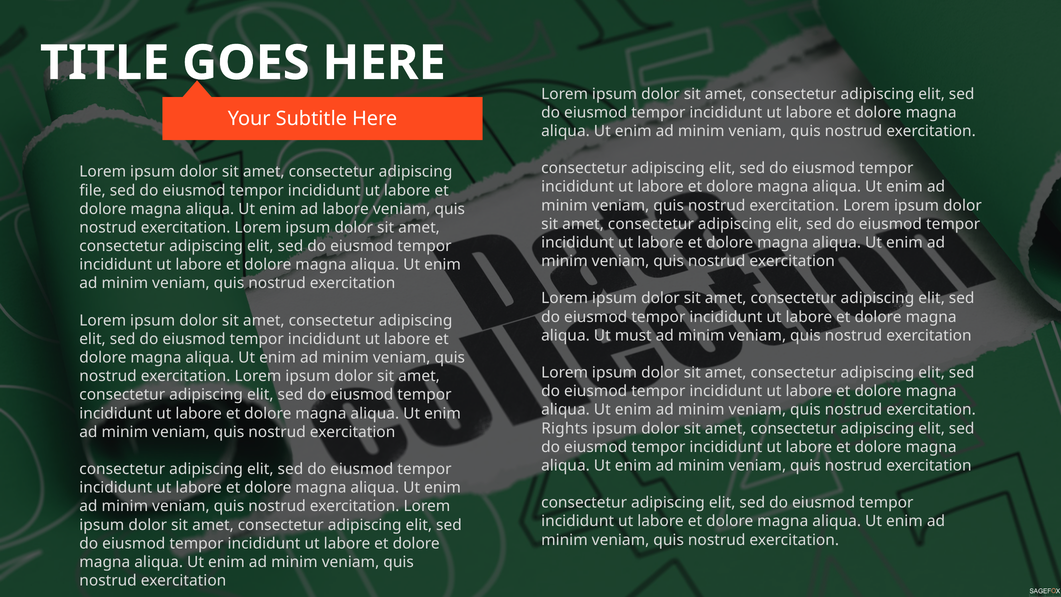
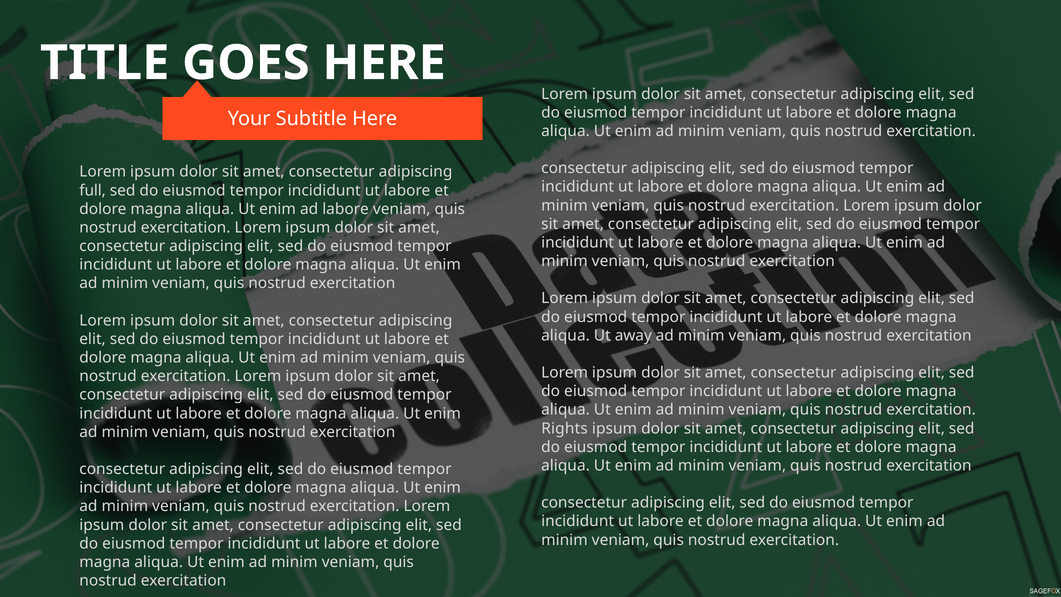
file: file -> full
must: must -> away
